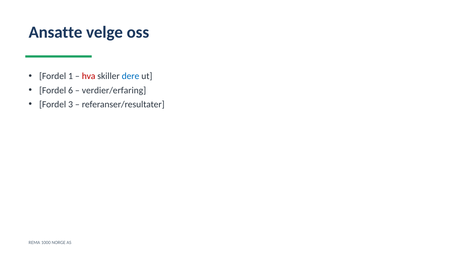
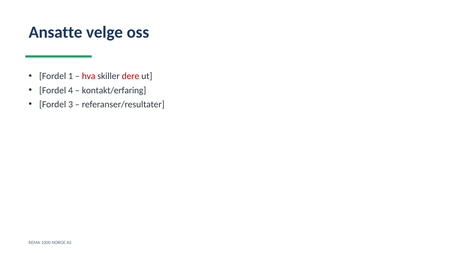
dere colour: blue -> red
6: 6 -> 4
verdier/erfaring: verdier/erfaring -> kontakt/erfaring
